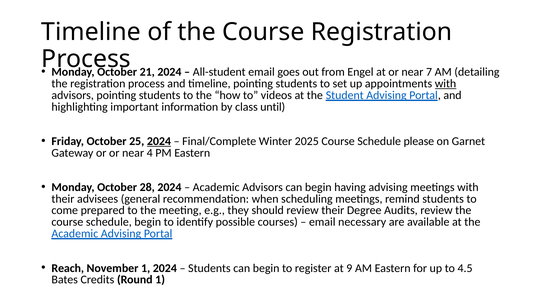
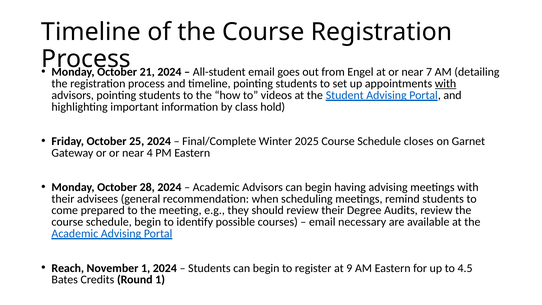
until: until -> hold
2024 at (159, 141) underline: present -> none
please: please -> closes
